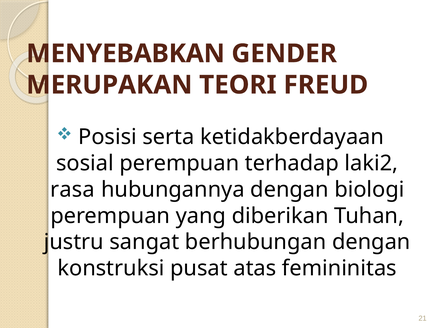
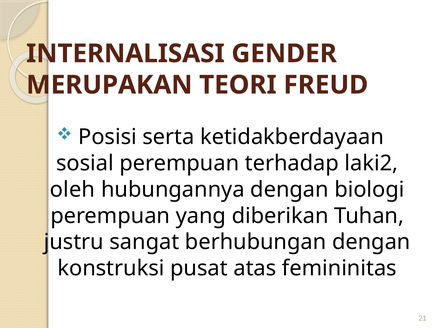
MENYEBABKAN: MENYEBABKAN -> INTERNALISASI
rasa: rasa -> oleh
